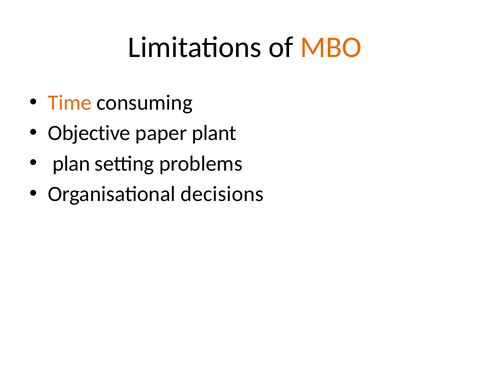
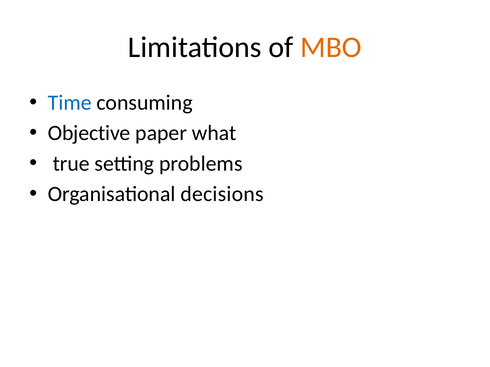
Time colour: orange -> blue
plant: plant -> what
plan: plan -> true
